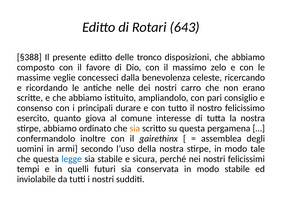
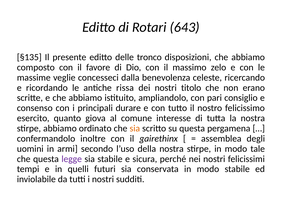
§388: §388 -> §135
nelle: nelle -> rissa
carro: carro -> titolo
legge colour: blue -> purple
